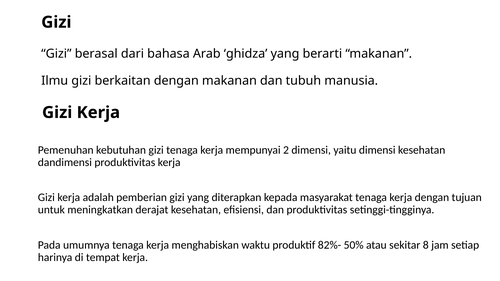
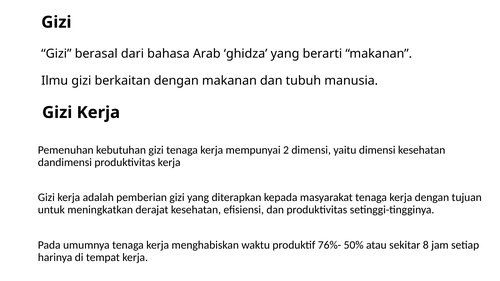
82%-: 82%- -> 76%-
